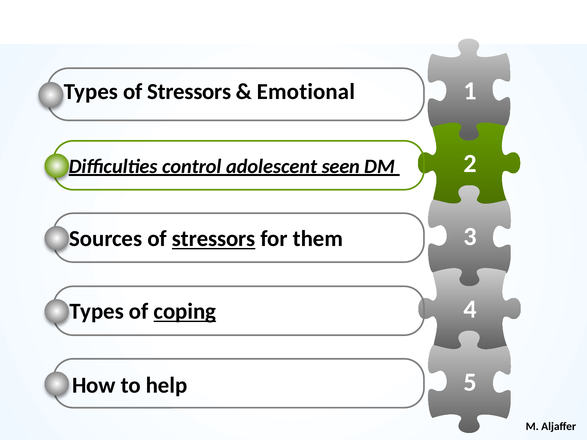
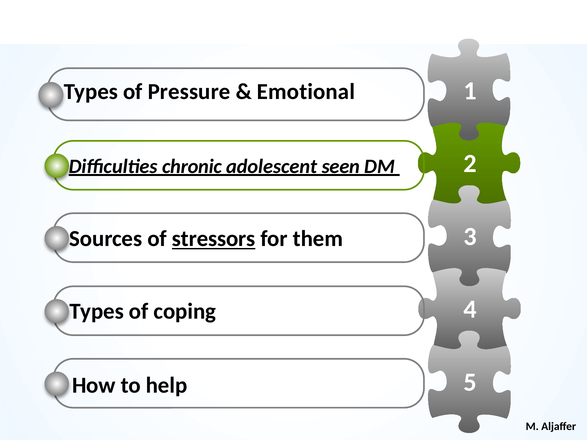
Types of Stressors: Stressors -> Pressure
control: control -> chronic
coping underline: present -> none
